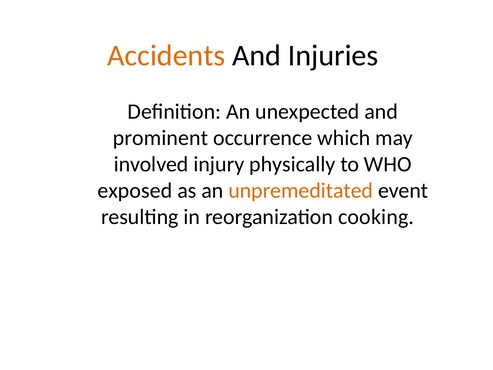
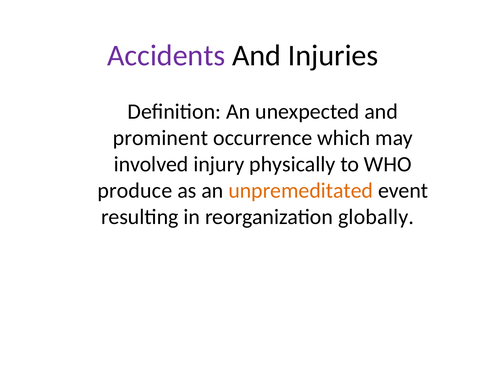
Accidents colour: orange -> purple
exposed: exposed -> produce
cooking: cooking -> globally
